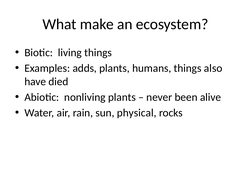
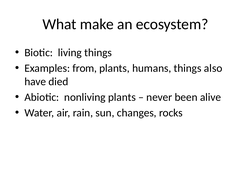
adds: adds -> from
physical: physical -> changes
